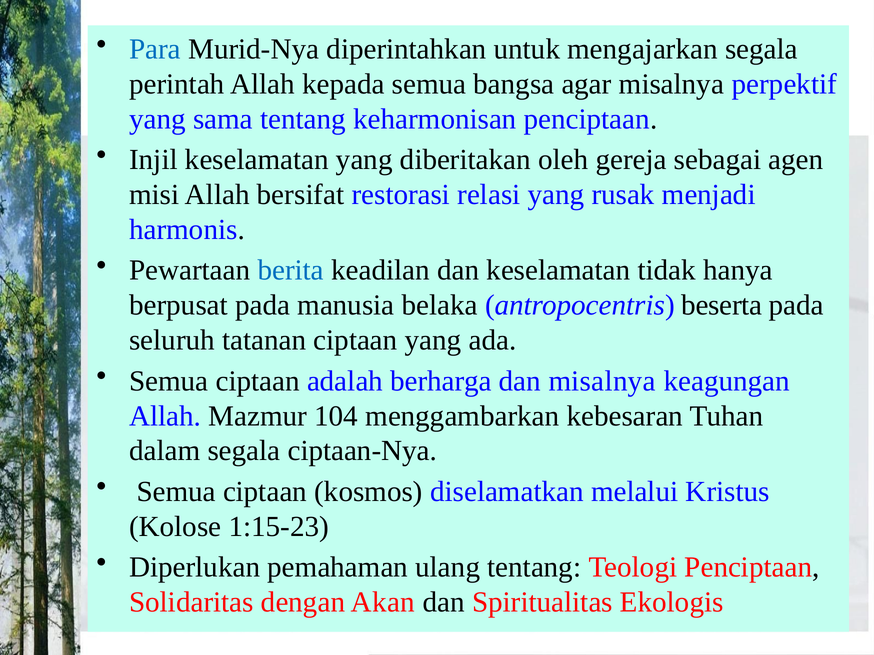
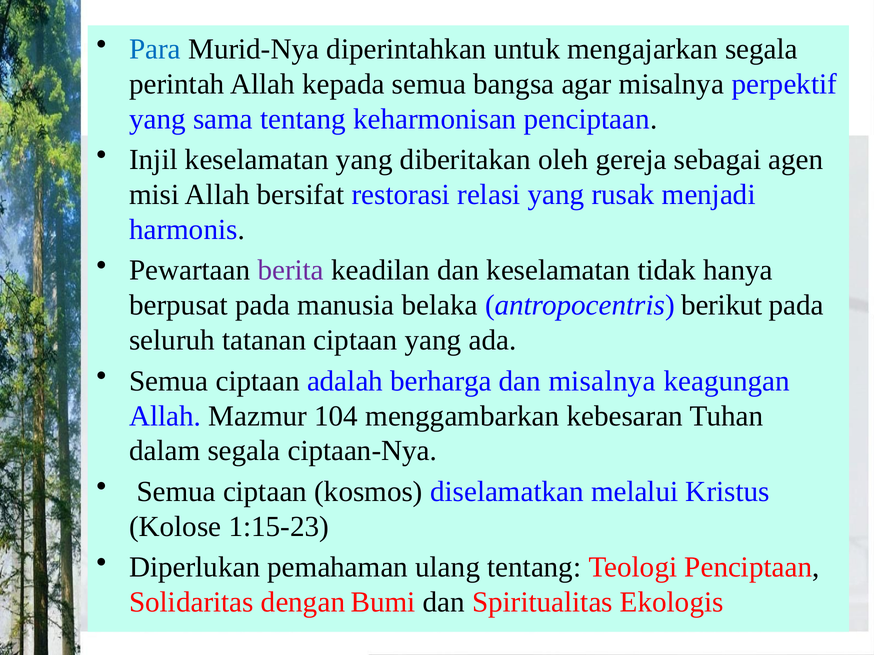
berita colour: blue -> purple
beserta: beserta -> berikut
Akan: Akan -> Bumi
